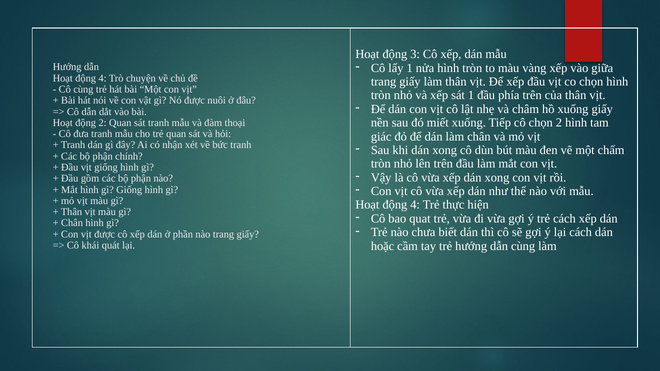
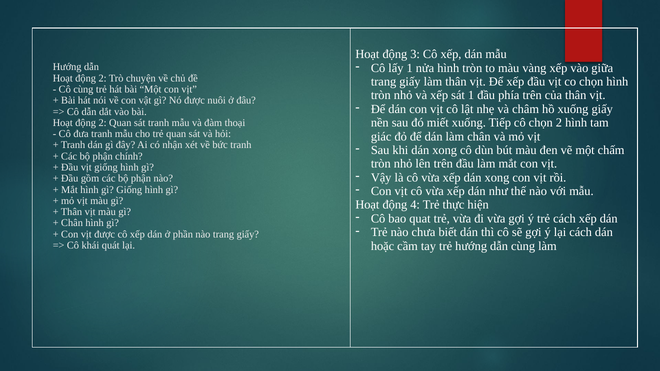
4 at (103, 78): 4 -> 2
